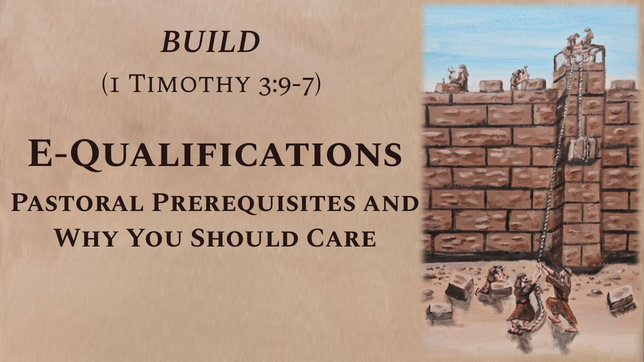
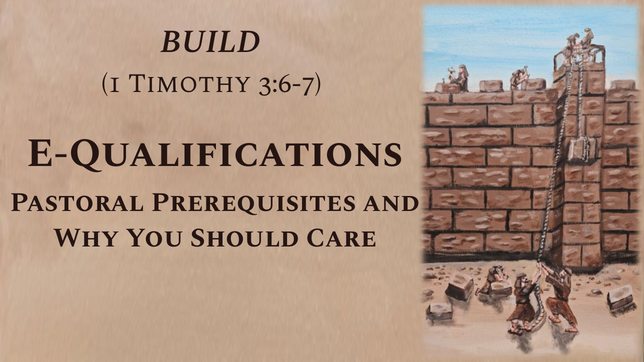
3:9-7: 3:9-7 -> 3:6-7
